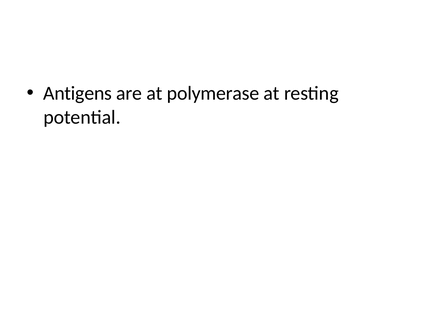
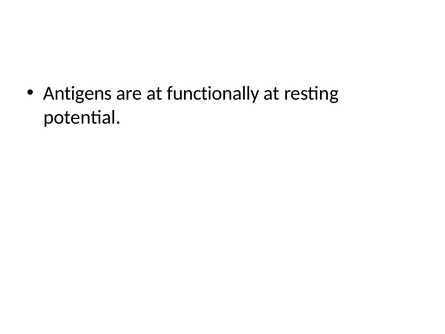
polymerase: polymerase -> functionally
